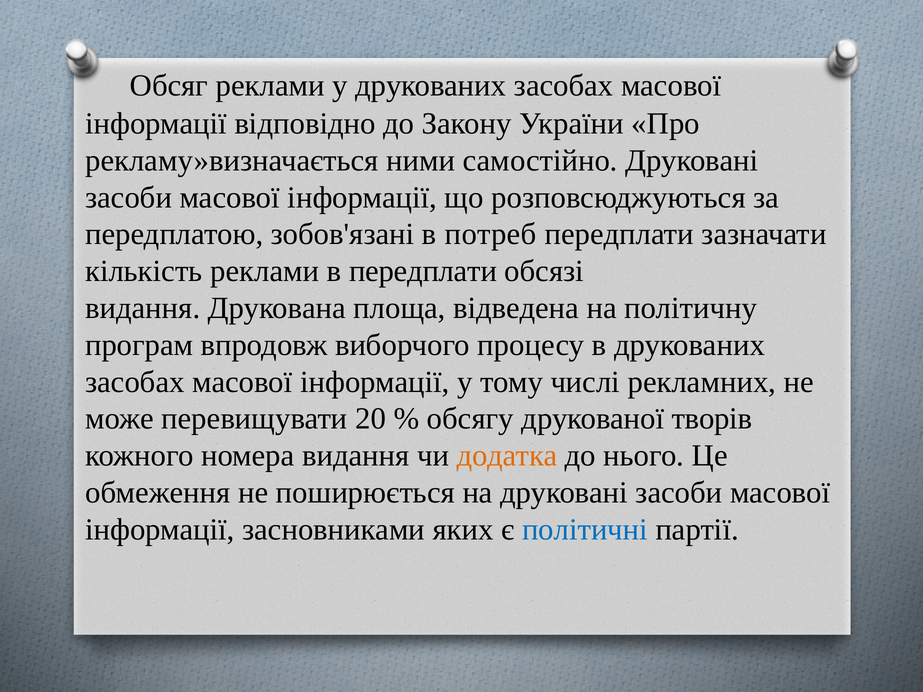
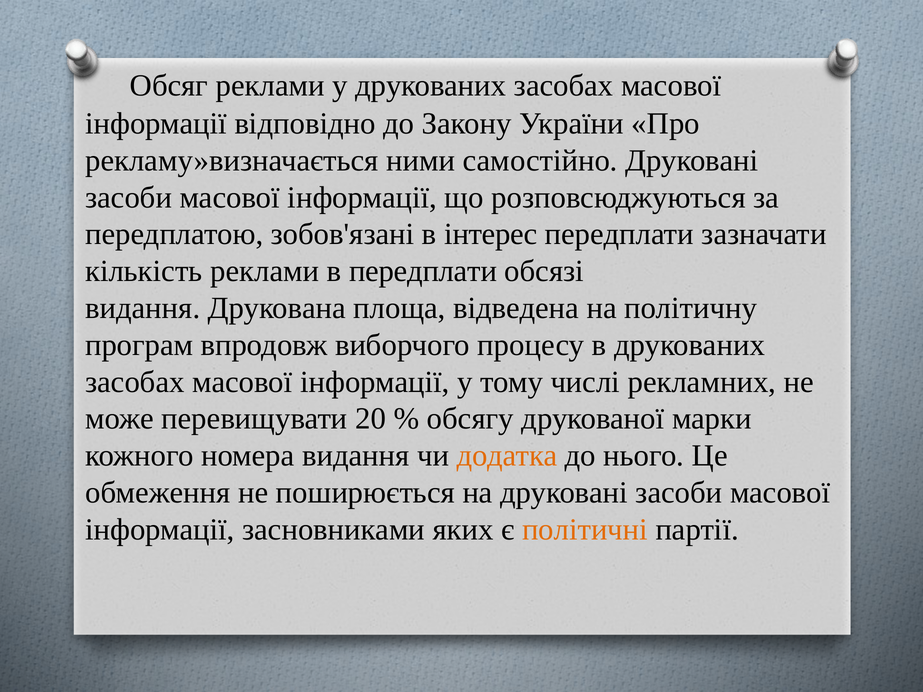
потреб: потреб -> інтерес
творів: творів -> марки
політичні colour: blue -> orange
